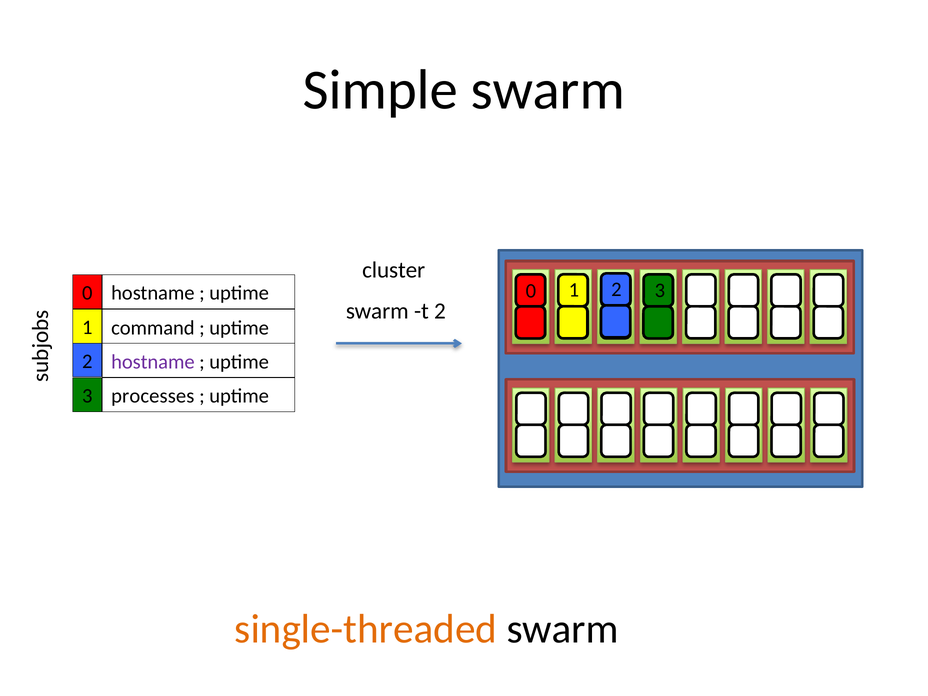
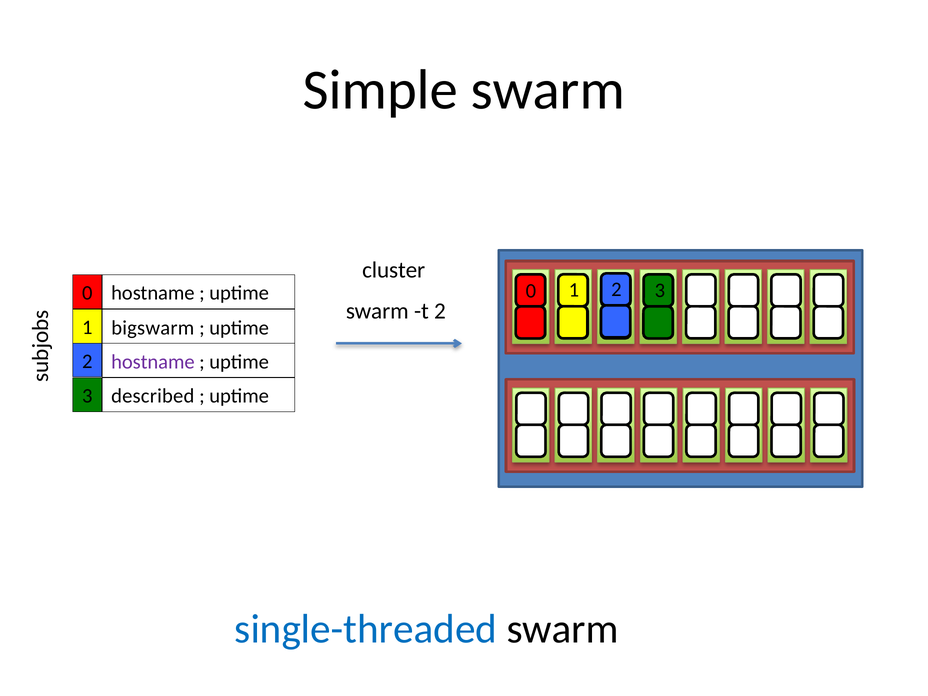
command: command -> bigswarm
processes: processes -> described
single-threaded colour: orange -> blue
